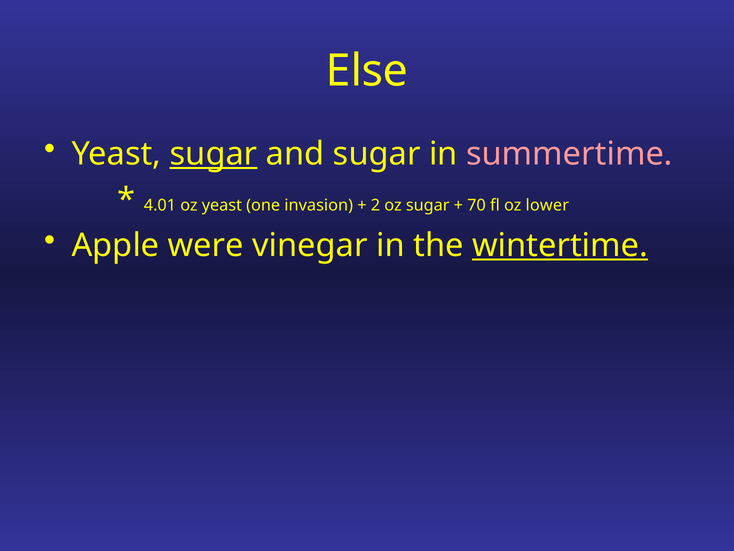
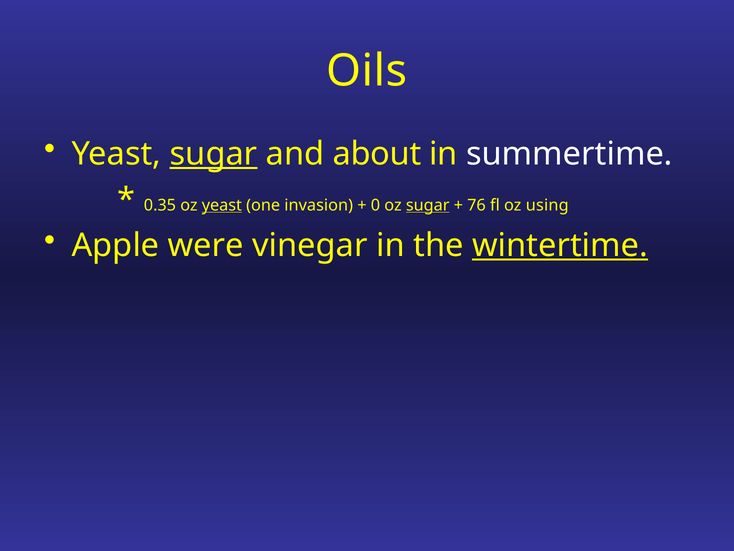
Else: Else -> Oils
and sugar: sugar -> about
summertime colour: pink -> white
4.01: 4.01 -> 0.35
yeast at (222, 205) underline: none -> present
2: 2 -> 0
sugar at (428, 205) underline: none -> present
70: 70 -> 76
lower: lower -> using
